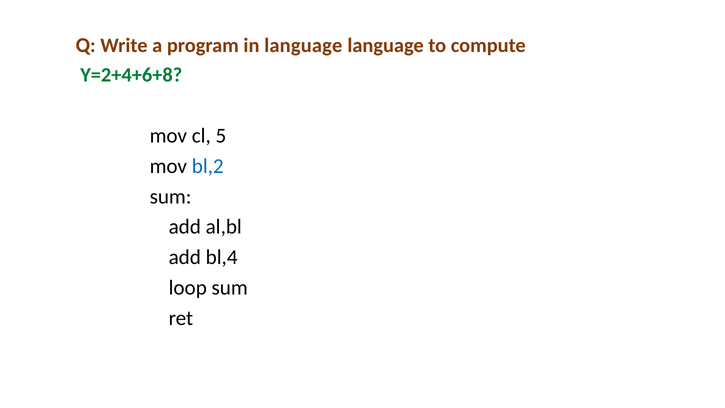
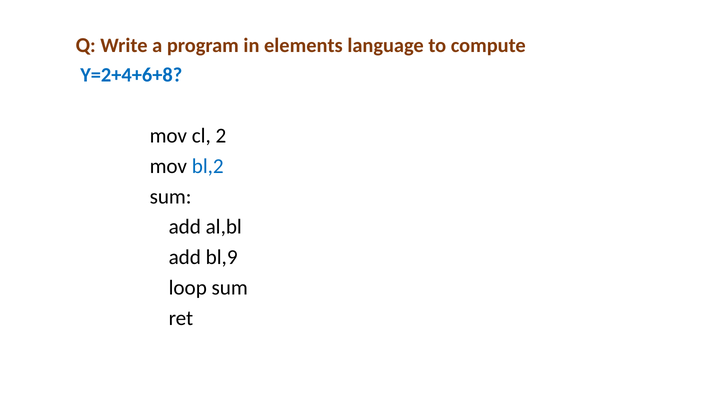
in language: language -> elements
Y=2+4+6+8 colour: green -> blue
5: 5 -> 2
bl,4: bl,4 -> bl,9
